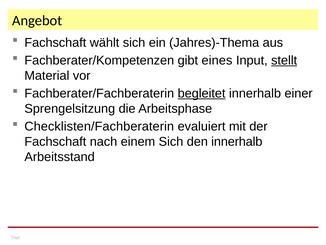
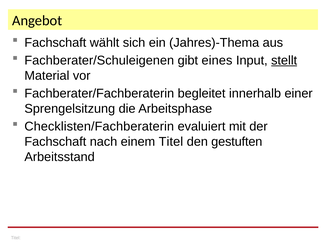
Fachberater/Kompetenzen: Fachberater/Kompetenzen -> Fachberater/Schuleigenen
begleitet underline: present -> none
einem Sich: Sich -> Titel
den innerhalb: innerhalb -> gestuften
